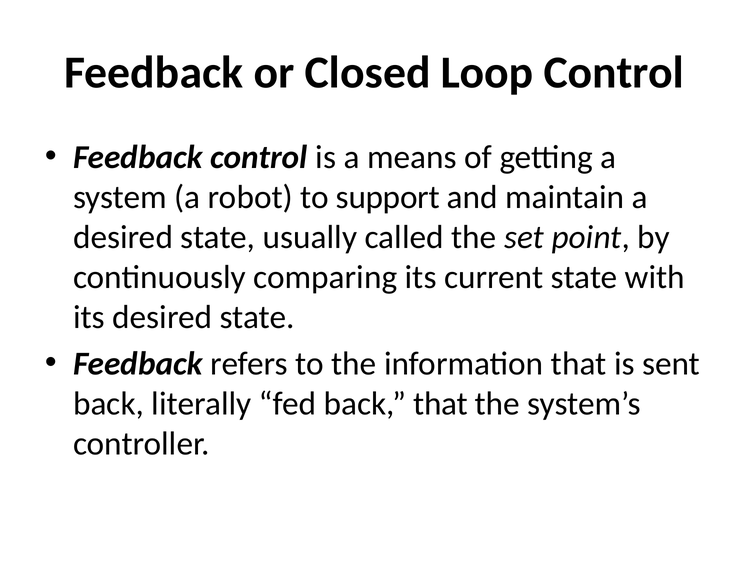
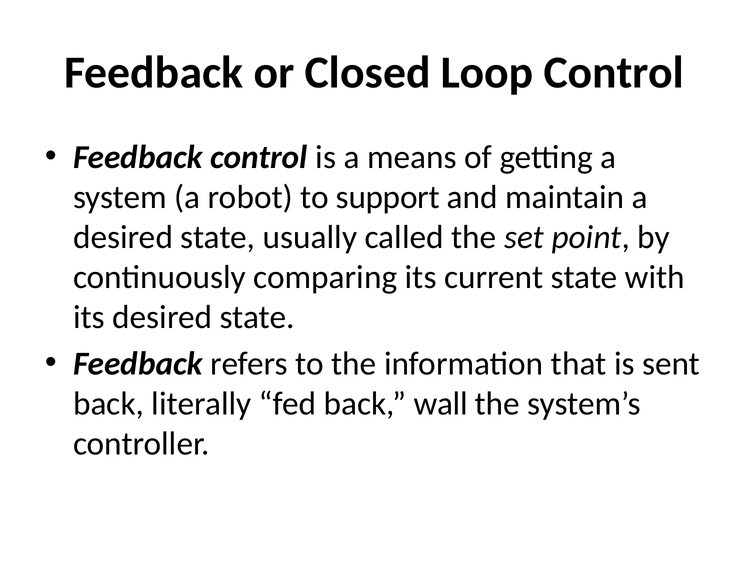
back that: that -> wall
